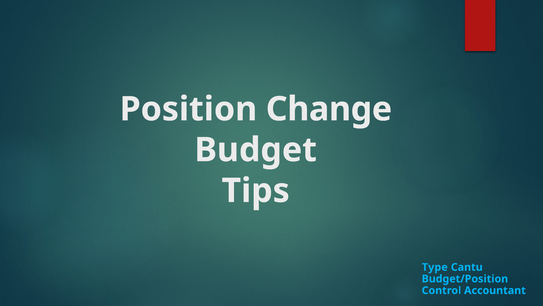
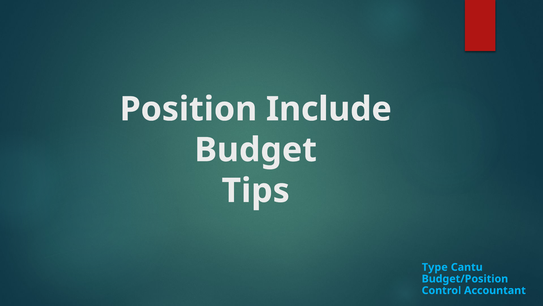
Change: Change -> Include
